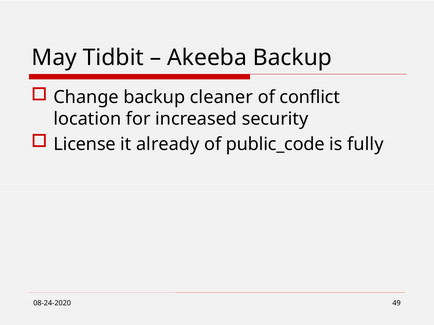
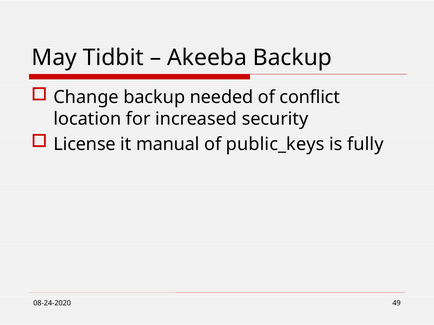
cleaner: cleaner -> needed
already: already -> manual
public_code: public_code -> public_keys
